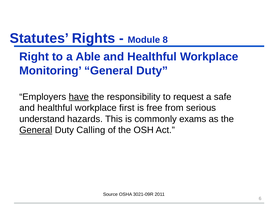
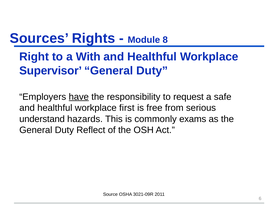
Statutes: Statutes -> Sources
Able: Able -> With
Monitoring: Monitoring -> Supervisor
General at (36, 130) underline: present -> none
Calling: Calling -> Reflect
